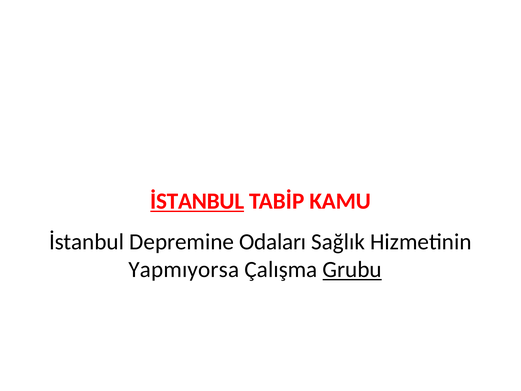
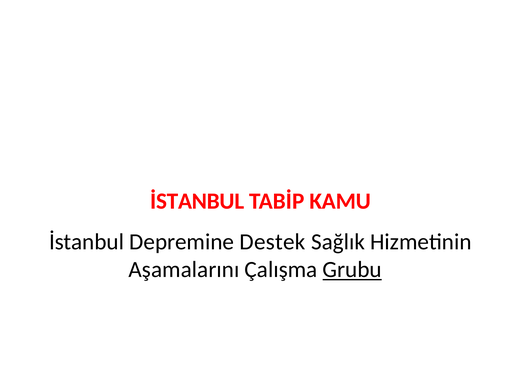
İSTANBUL at (197, 201) underline: present -> none
Odaları: Odaları -> Destek
Yapmıyorsa: Yapmıyorsa -> Aşamalarını
